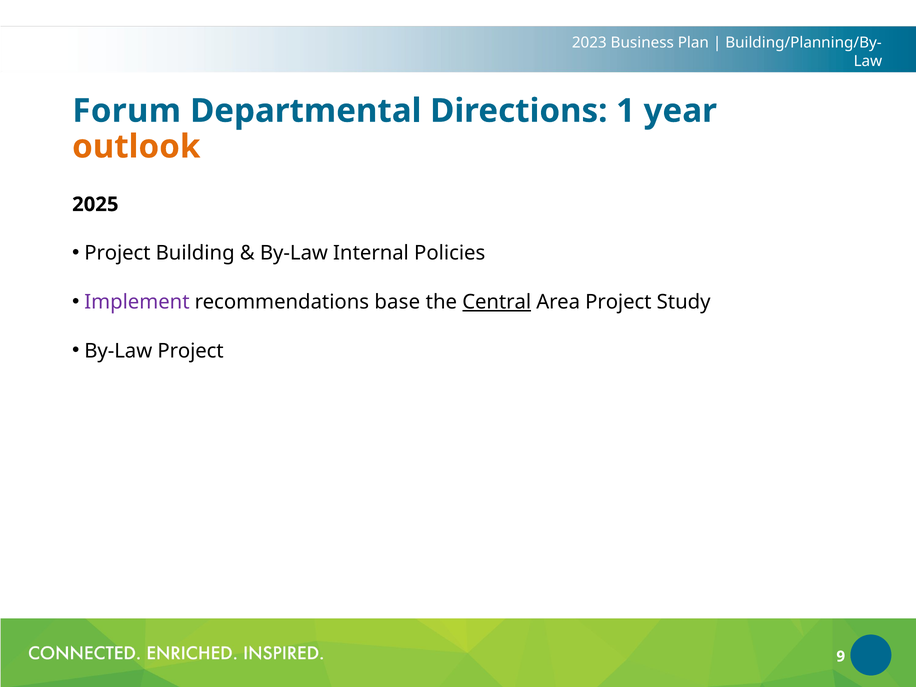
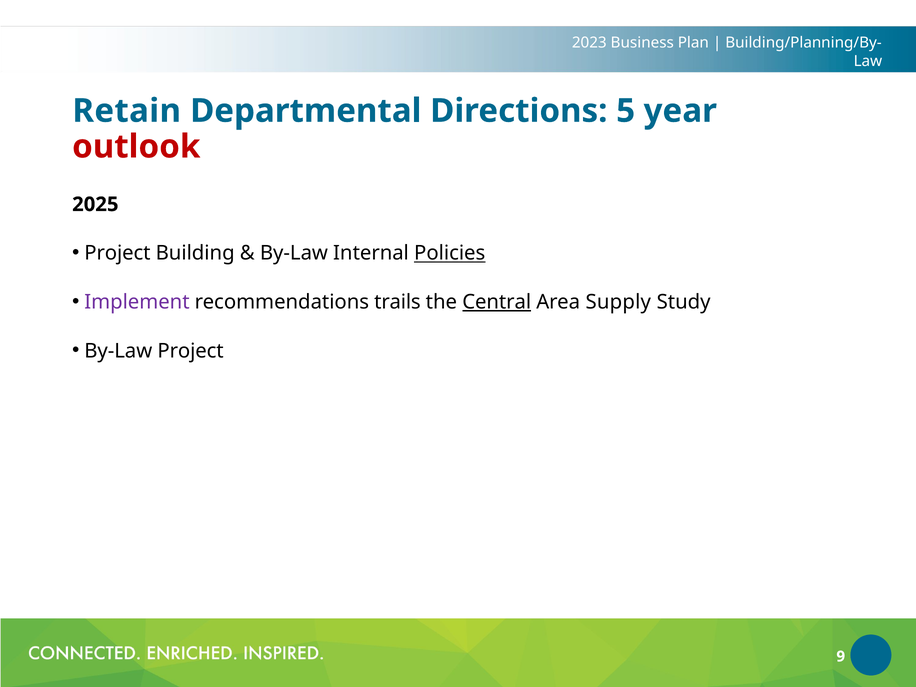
Forum: Forum -> Retain
1: 1 -> 5
outlook colour: orange -> red
Policies underline: none -> present
base: base -> trails
Area Project: Project -> Supply
